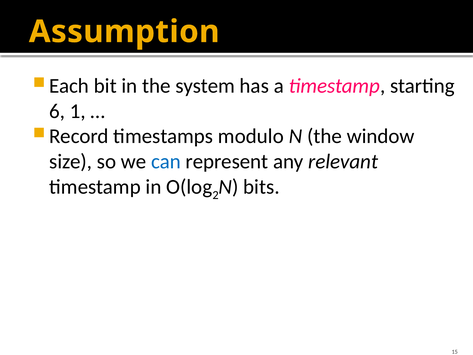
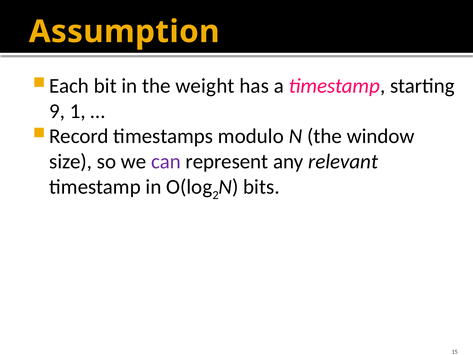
system: system -> weight
6: 6 -> 9
can colour: blue -> purple
